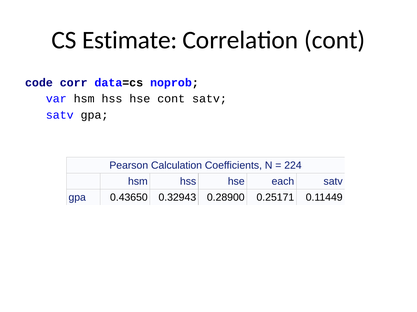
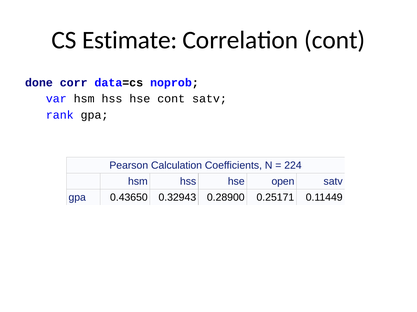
code: code -> done
satv at (60, 115): satv -> rank
each: each -> open
